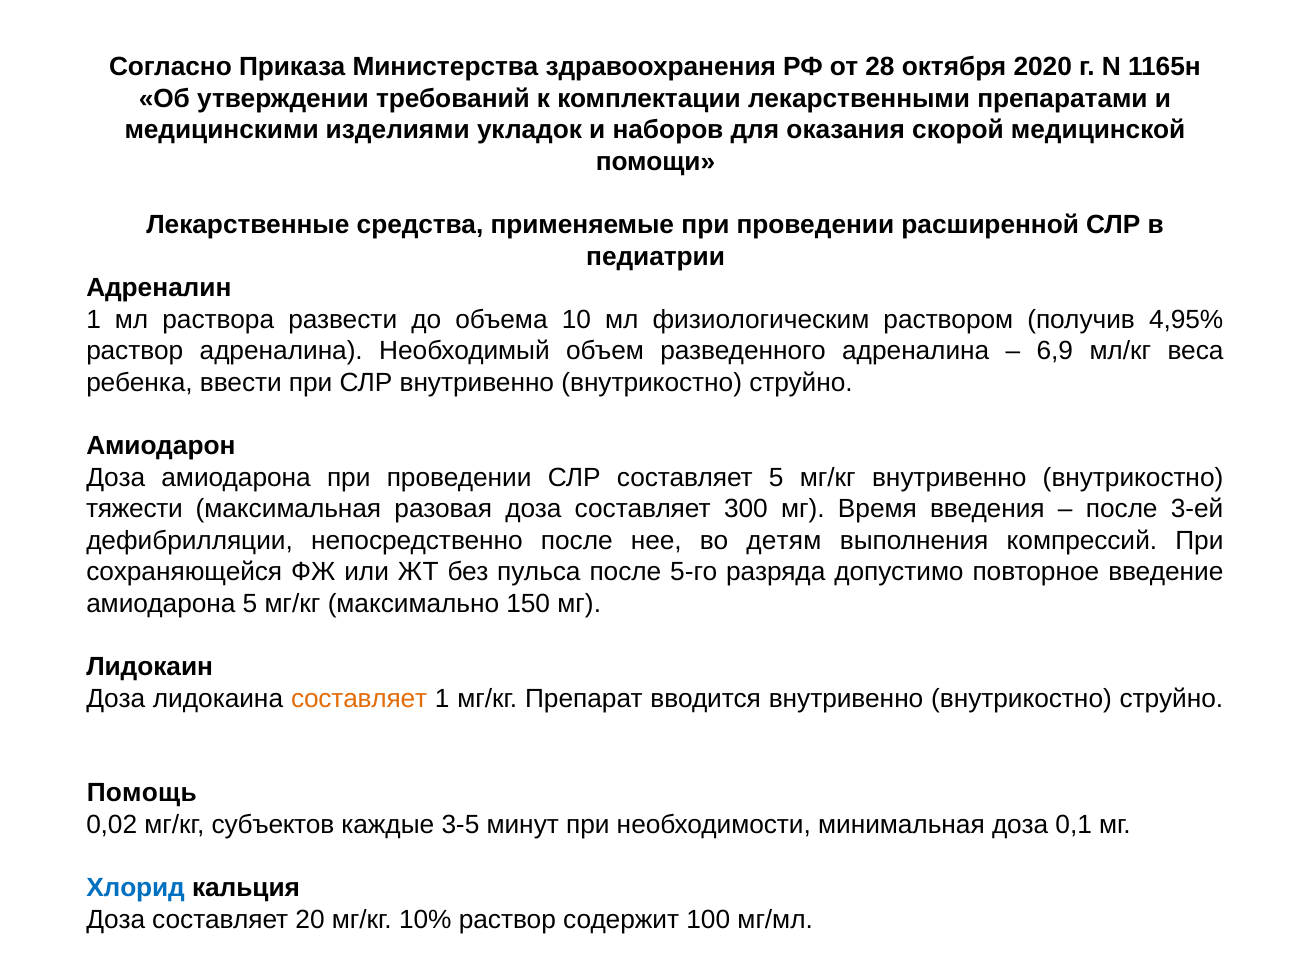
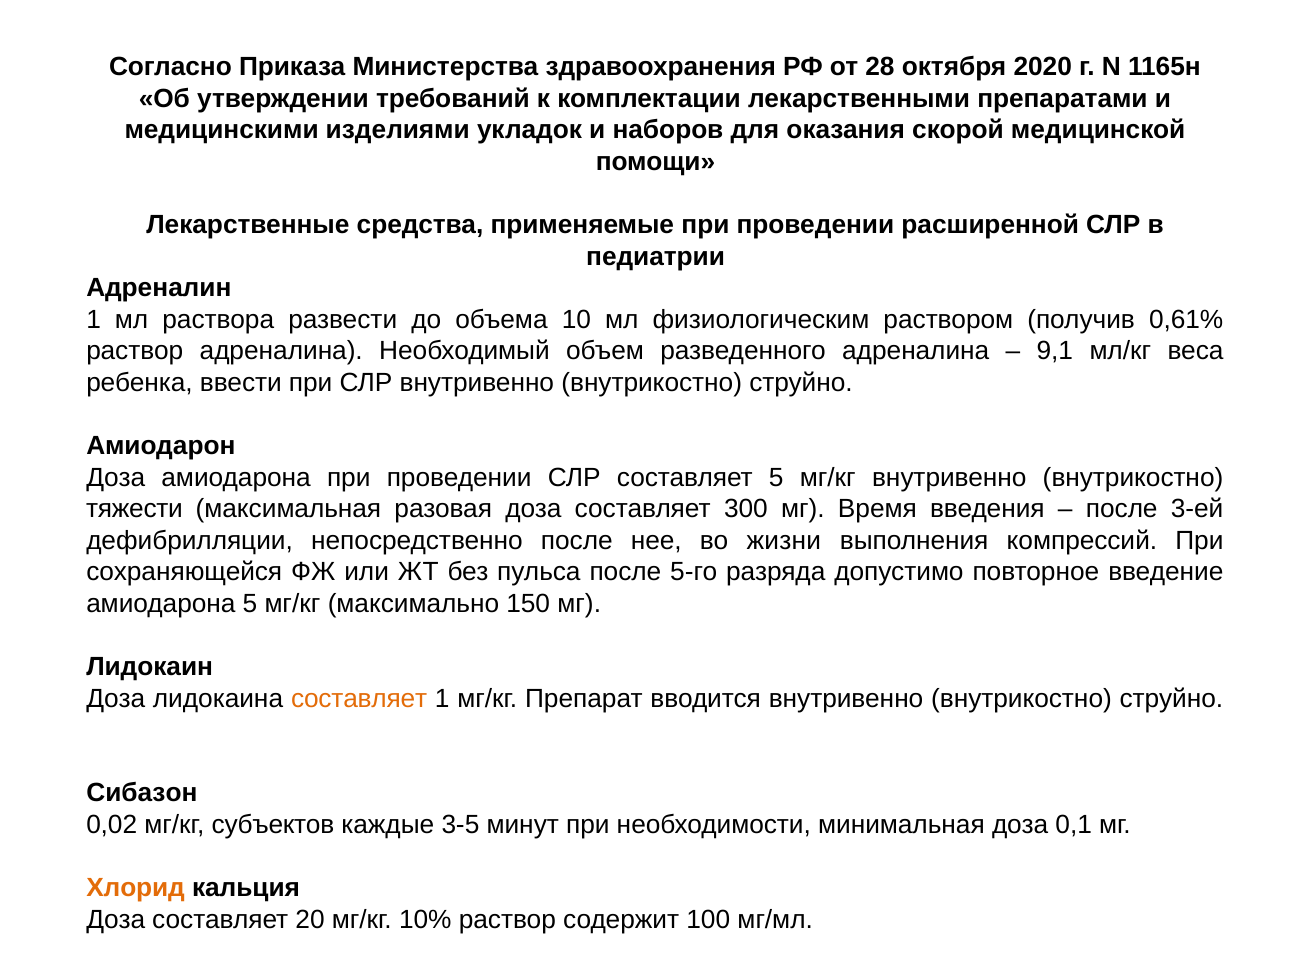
4,95%: 4,95% -> 0,61%
6,9: 6,9 -> 9,1
детям: детям -> жизни
Помощь: Помощь -> Сибазон
Хлорид colour: blue -> orange
